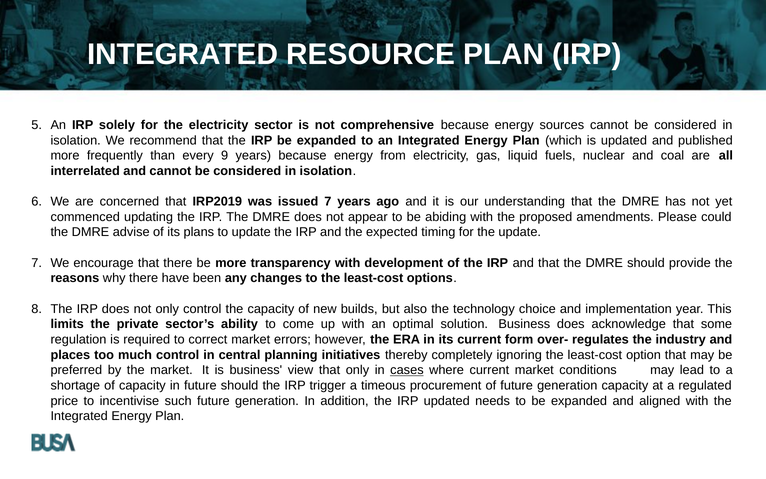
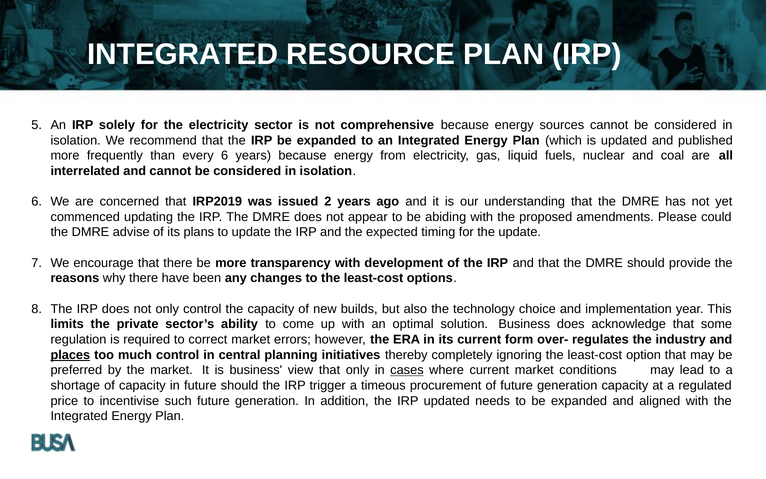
every 9: 9 -> 6
issued 7: 7 -> 2
places underline: none -> present
